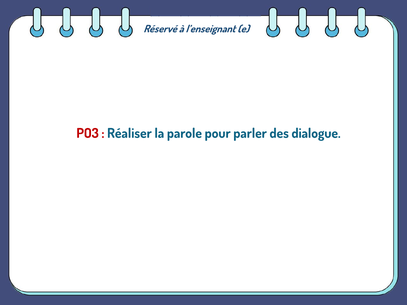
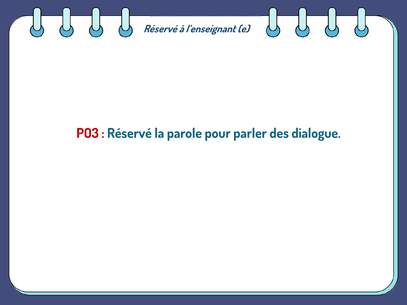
Réaliser at (129, 134): Réaliser -> Réservé
